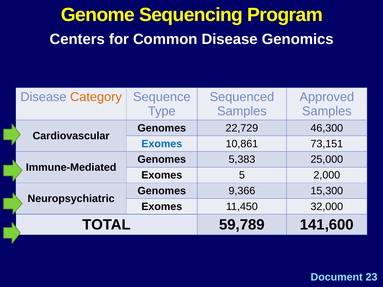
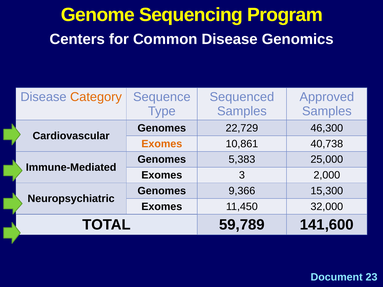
Exomes at (162, 144) colour: blue -> orange
73,151: 73,151 -> 40,738
5: 5 -> 3
